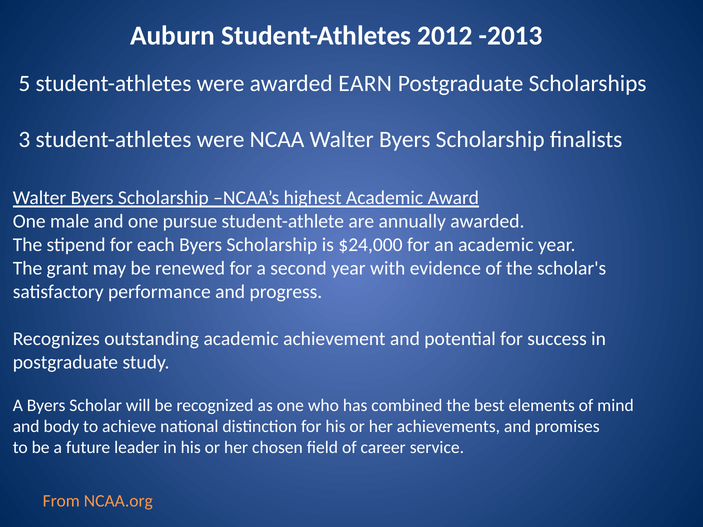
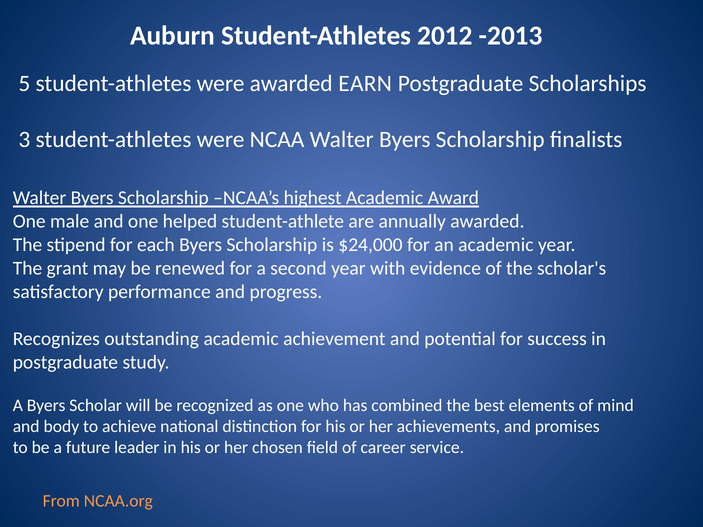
pursue: pursue -> helped
